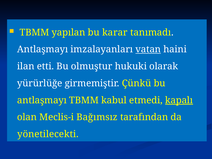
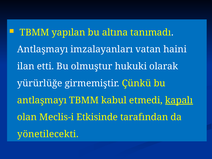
karar: karar -> altına
vatan underline: present -> none
Bağımsız: Bağımsız -> Etkisinde
